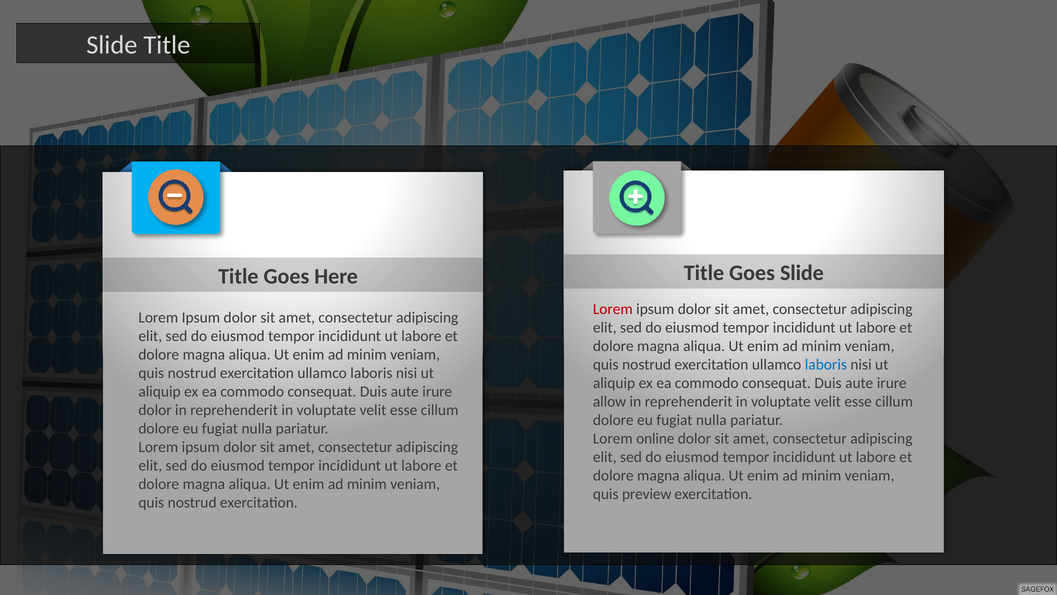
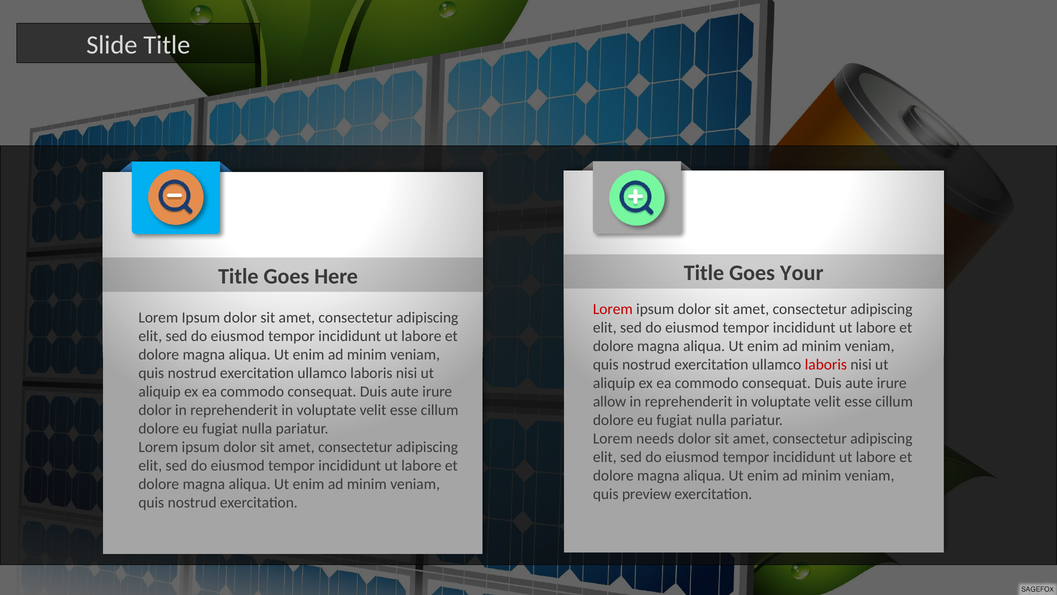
Goes Slide: Slide -> Your
laboris at (826, 364) colour: blue -> red
online: online -> needs
